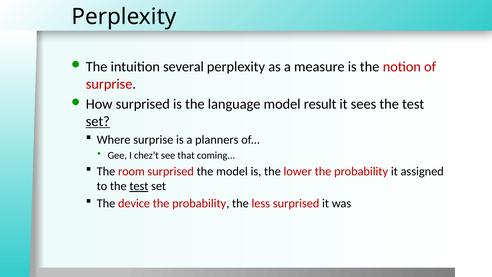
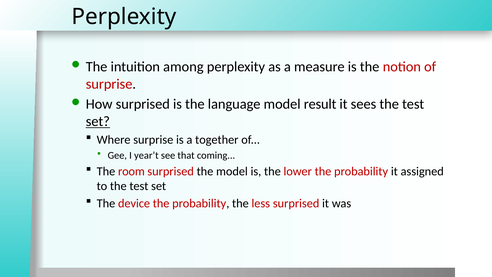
several: several -> among
planners: planners -> together
chez’t: chez’t -> year’t
test at (139, 186) underline: present -> none
